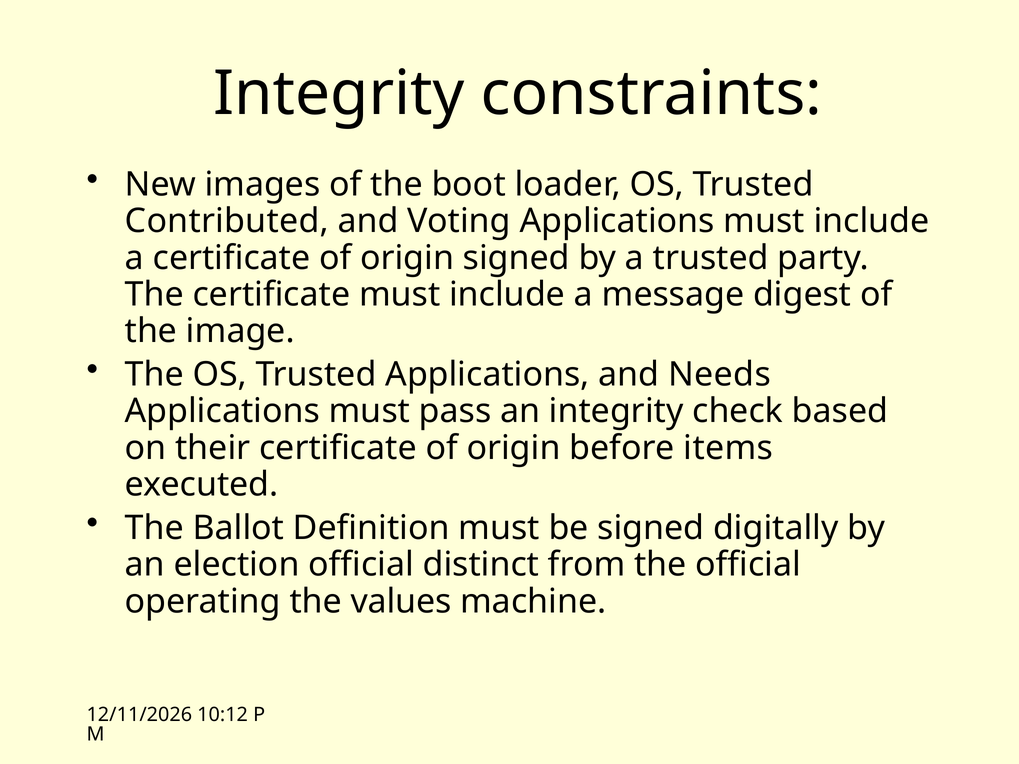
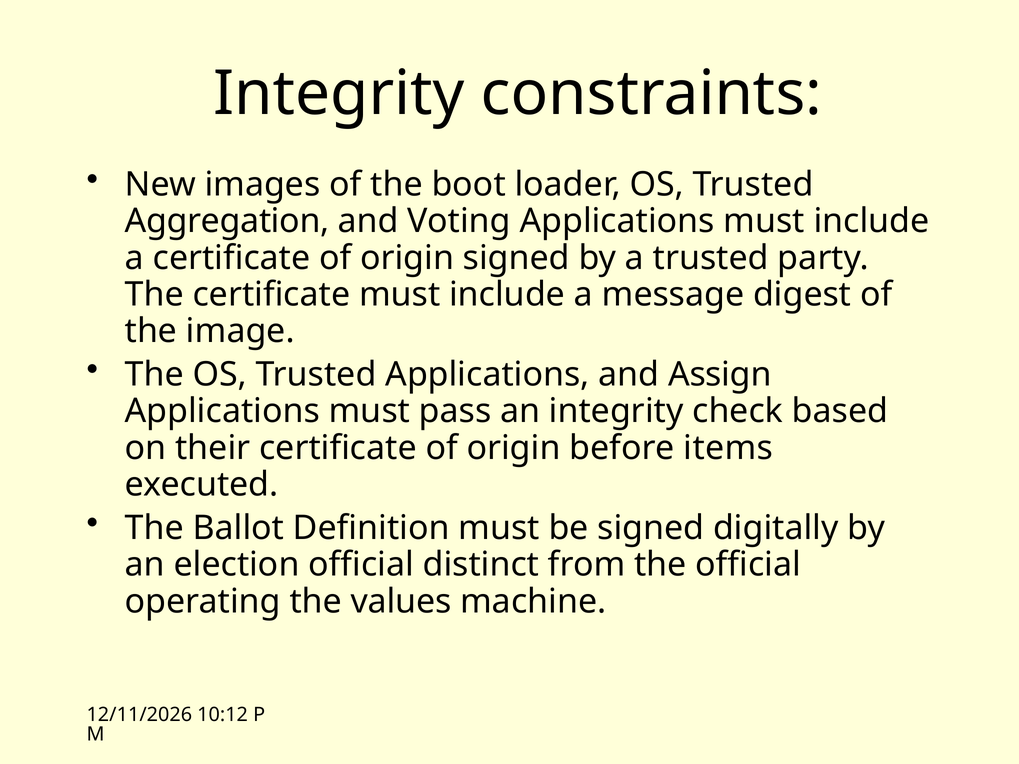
Contributed: Contributed -> Aggregation
Needs: Needs -> Assign
